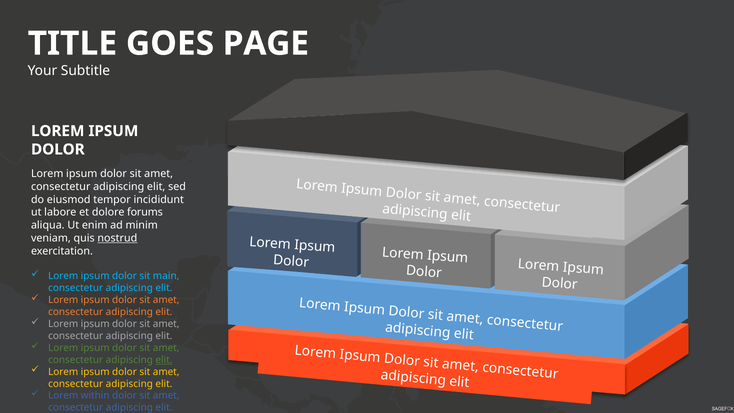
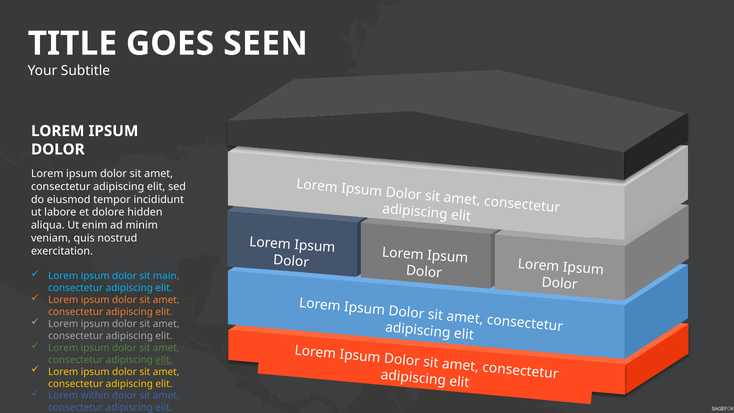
PAGE: PAGE -> SEEN
forums: forums -> hidden
nostrud underline: present -> none
